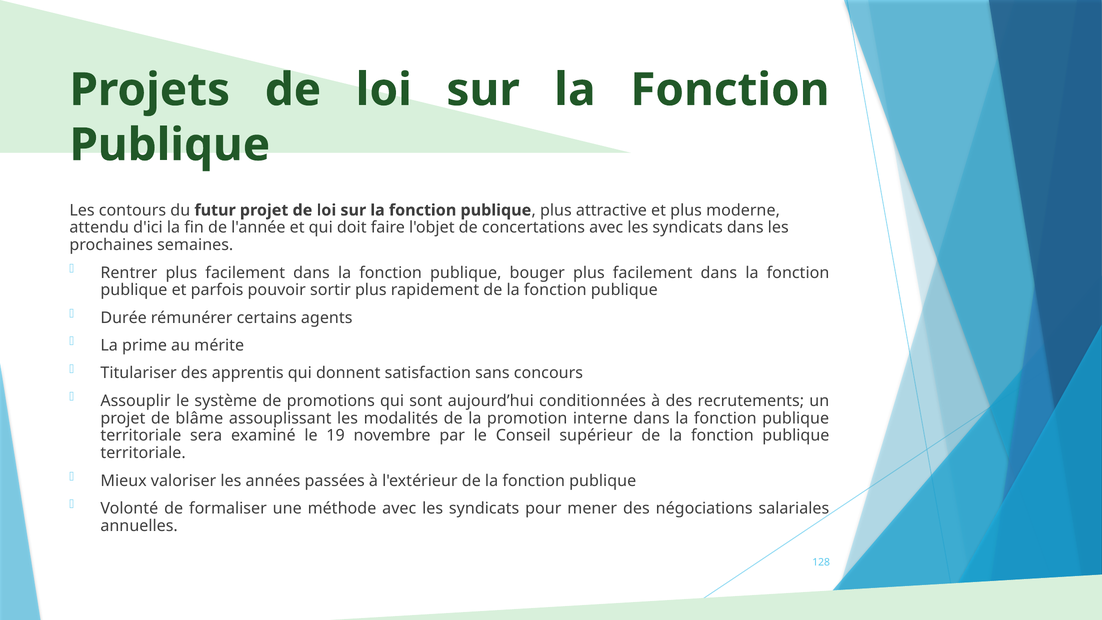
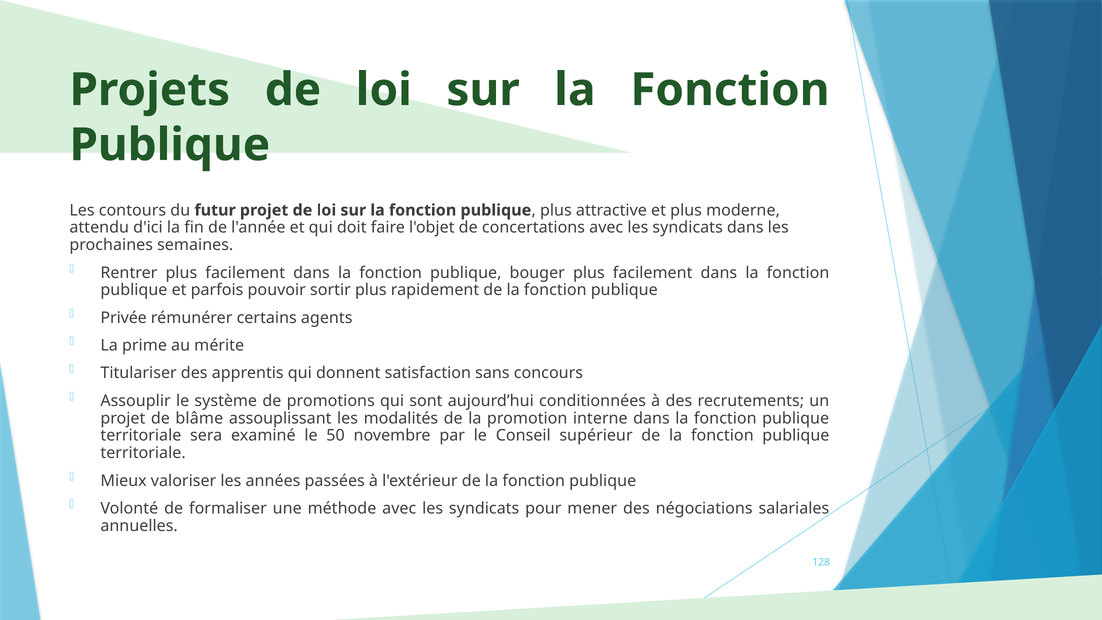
Durée: Durée -> Privée
19: 19 -> 50
